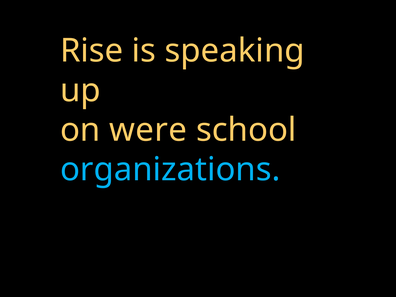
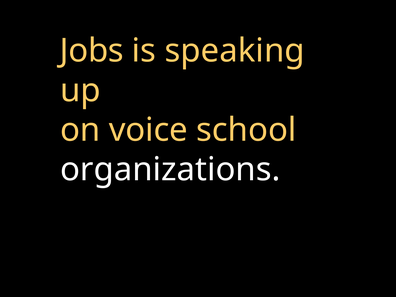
Rise: Rise -> Jobs
were: were -> voice
organizations colour: light blue -> white
